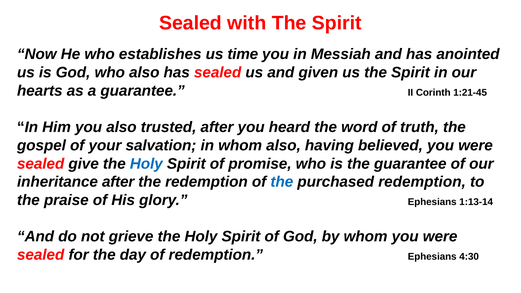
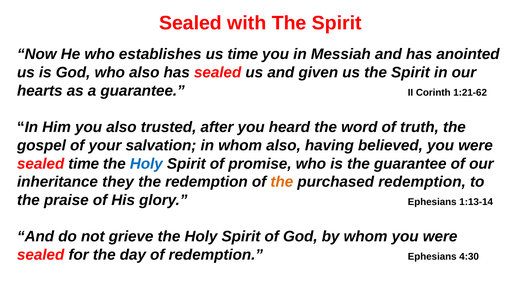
1:21-45: 1:21-45 -> 1:21-62
sealed give: give -> time
inheritance after: after -> they
the at (282, 182) colour: blue -> orange
